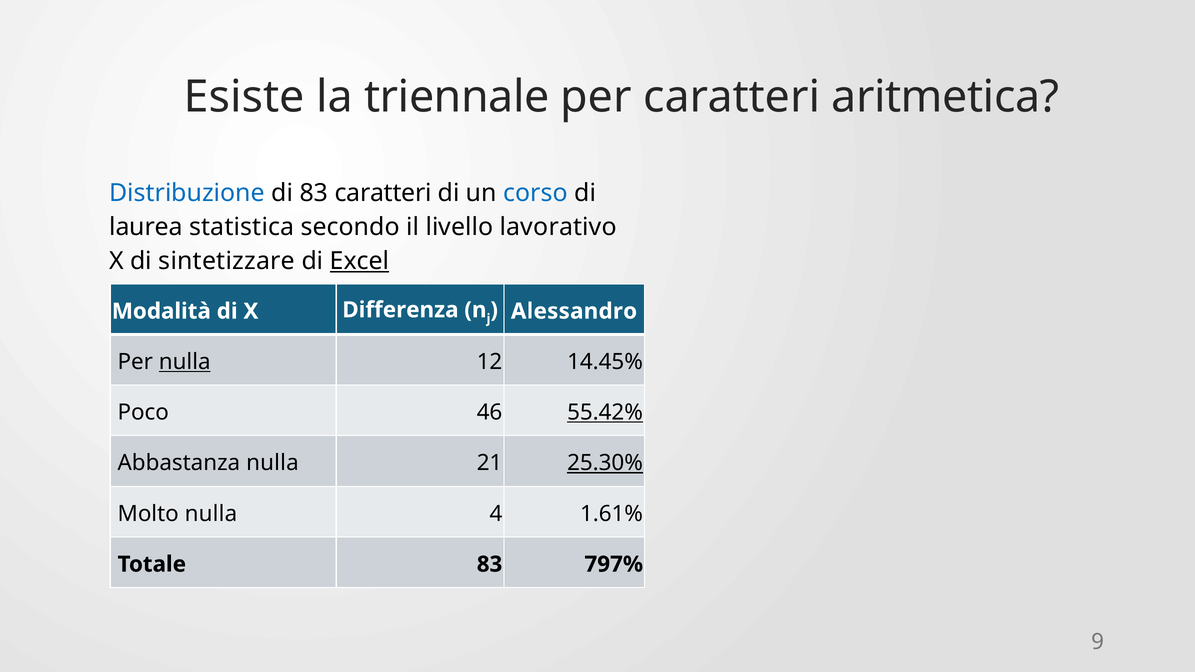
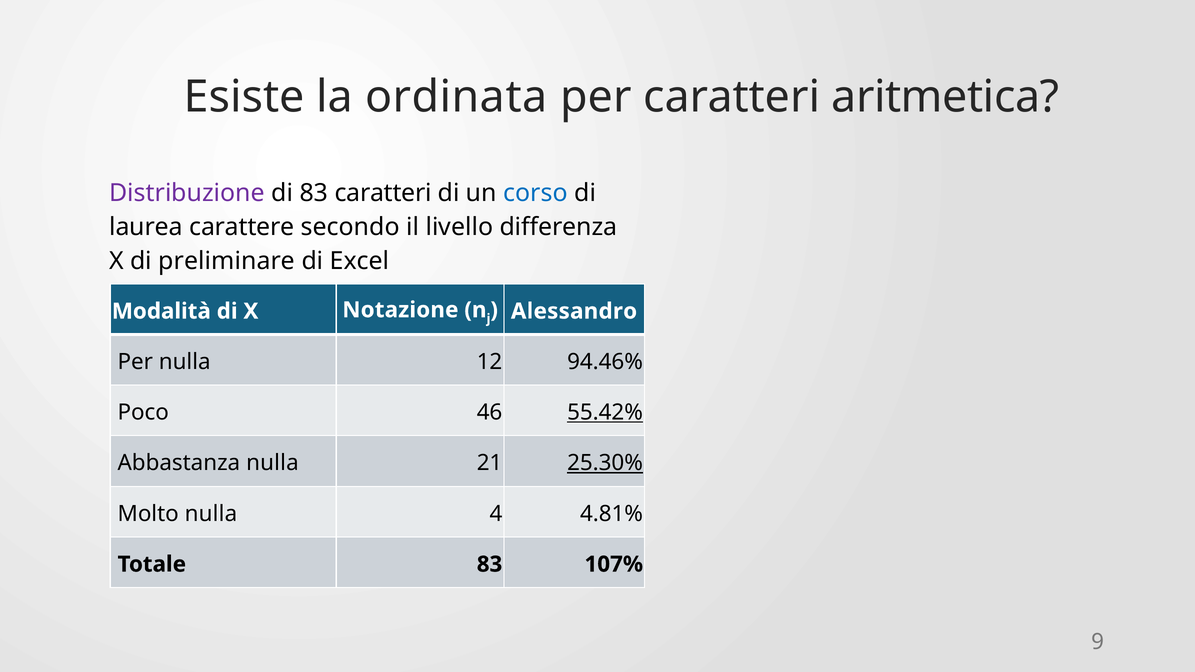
triennale: triennale -> ordinata
Distribuzione colour: blue -> purple
statistica: statistica -> carattere
lavorativo: lavorativo -> differenza
sintetizzare: sintetizzare -> preliminare
Excel underline: present -> none
Differenza: Differenza -> Notazione
nulla at (185, 362) underline: present -> none
14.45%: 14.45% -> 94.46%
1.61%: 1.61% -> 4.81%
797%: 797% -> 107%
